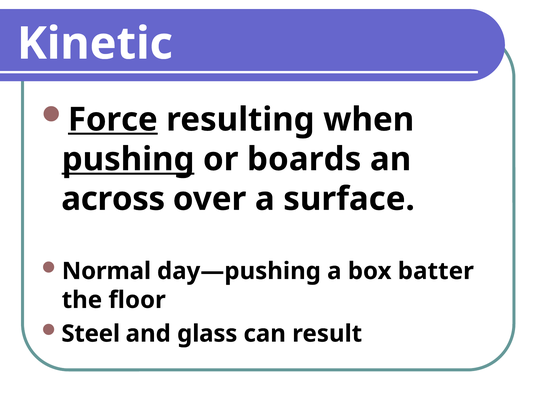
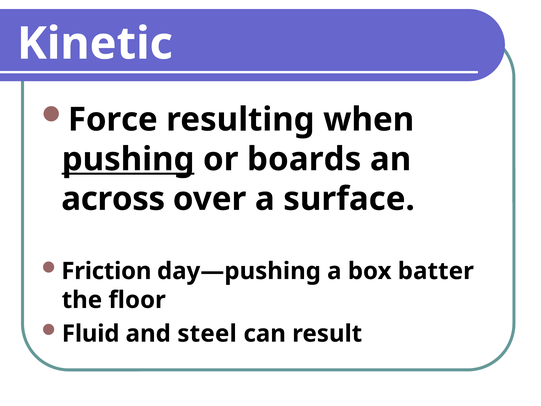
Force underline: present -> none
Normal: Normal -> Friction
Steel: Steel -> Fluid
glass: glass -> steel
